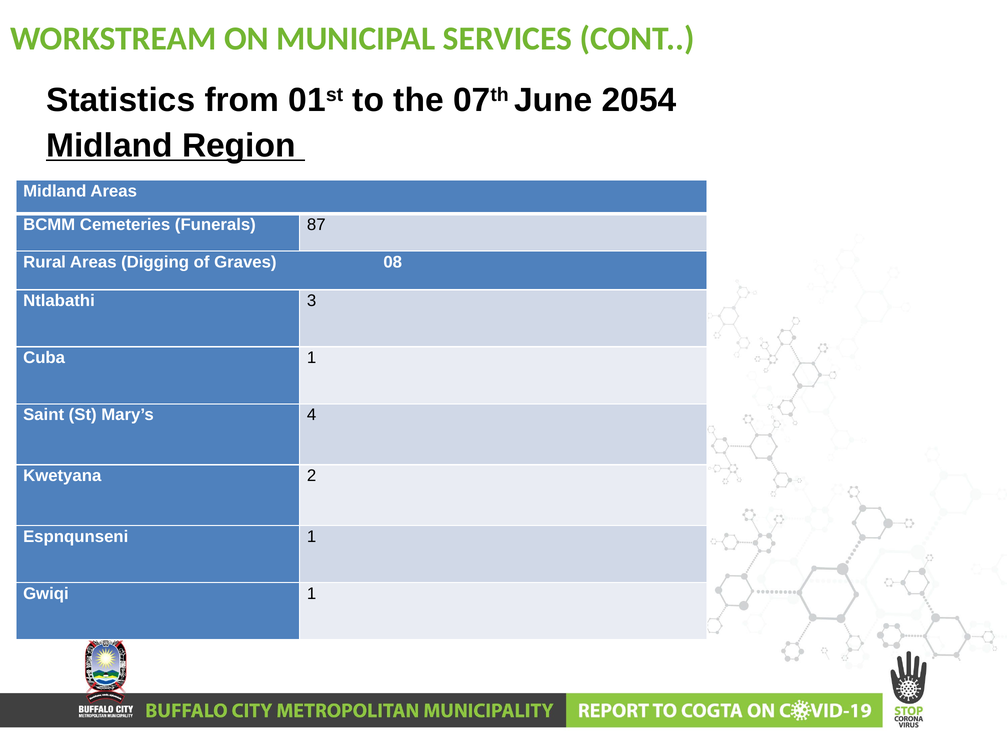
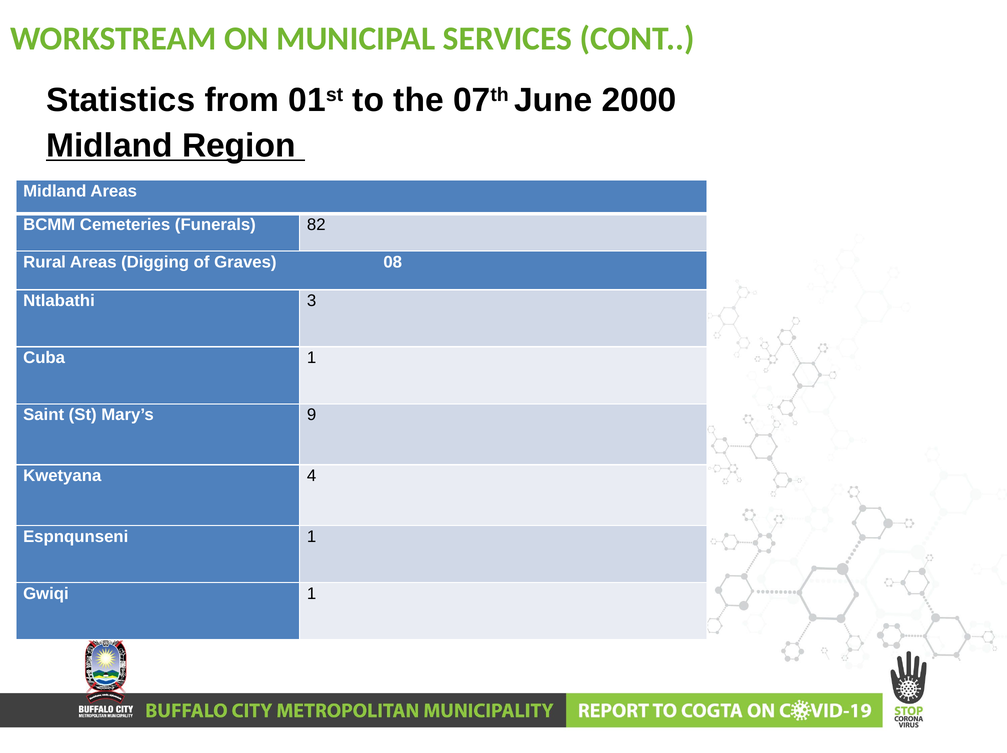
2054: 2054 -> 2000
87: 87 -> 82
4: 4 -> 9
2: 2 -> 4
